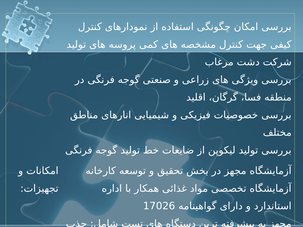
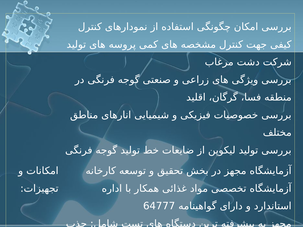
17026: 17026 -> 64777
